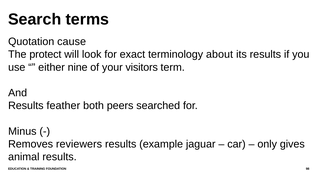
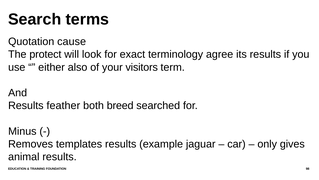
about: about -> agree
nine: nine -> also
peers: peers -> breed
reviewers: reviewers -> templates
